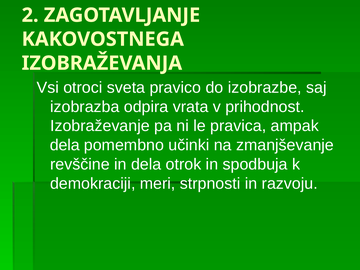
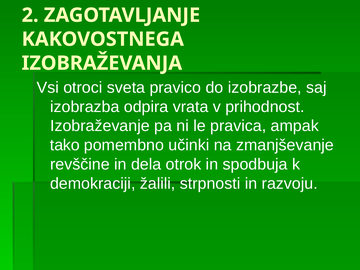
dela at (65, 145): dela -> tako
meri: meri -> žalili
